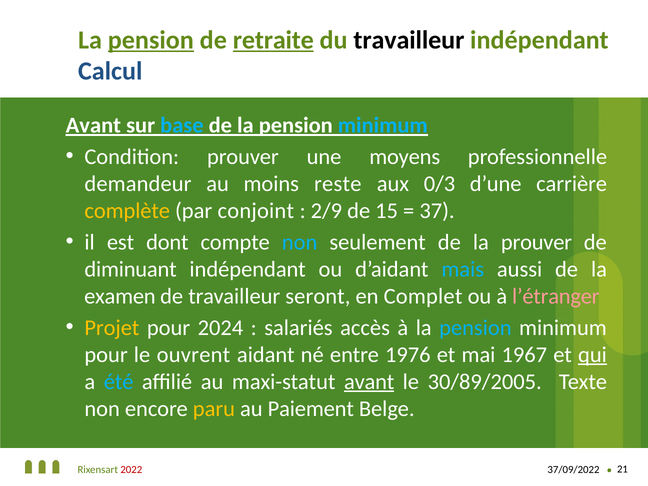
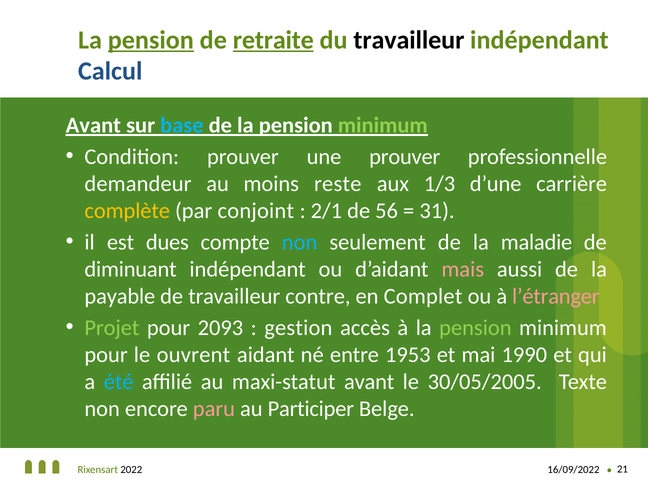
minimum at (383, 125) colour: light blue -> light green
une moyens: moyens -> prouver
0/3: 0/3 -> 1/3
2/9: 2/9 -> 2/1
15: 15 -> 56
37: 37 -> 31
dont: dont -> dues
la prouver: prouver -> maladie
mais colour: light blue -> pink
examen: examen -> payable
seront: seront -> contre
Projet colour: yellow -> light green
2024: 2024 -> 2093
salariés: salariés -> gestion
pension at (475, 328) colour: light blue -> light green
1976: 1976 -> 1953
1967: 1967 -> 1990
qui underline: present -> none
avant at (369, 382) underline: present -> none
30/89/2005: 30/89/2005 -> 30/05/2005
paru colour: yellow -> pink
Paiement: Paiement -> Participer
2022 colour: red -> black
37/09/2022: 37/09/2022 -> 16/09/2022
